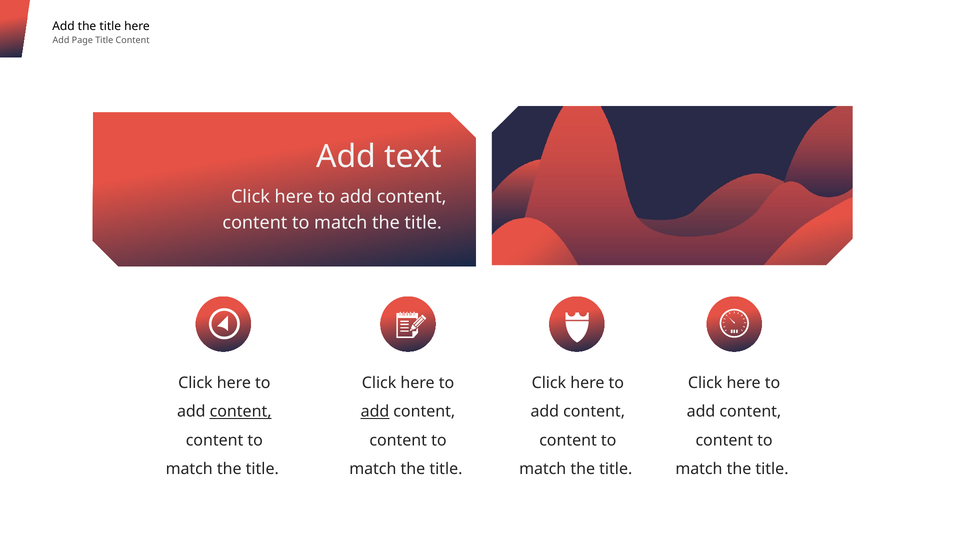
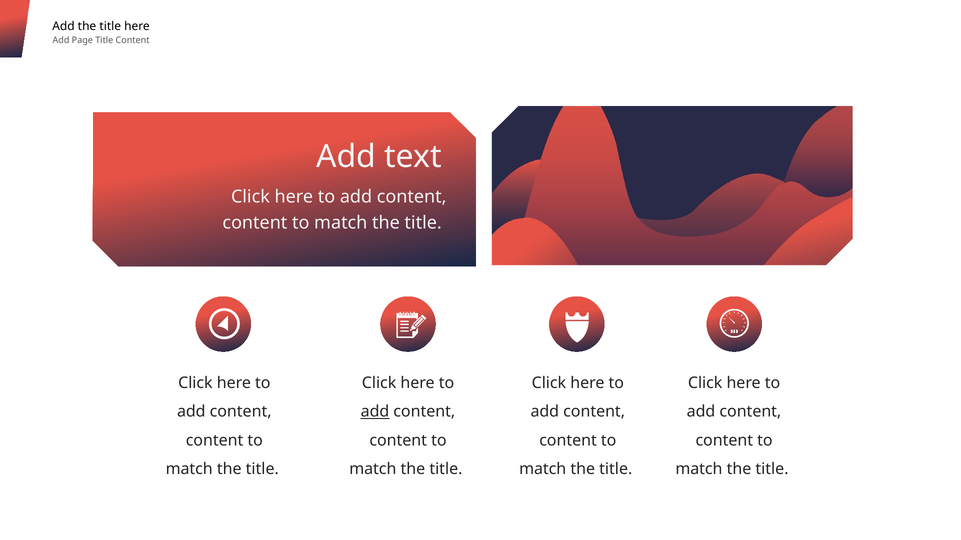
content at (241, 412) underline: present -> none
